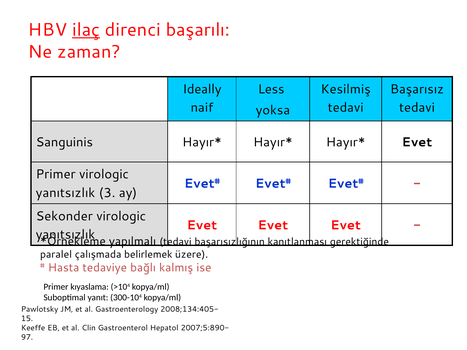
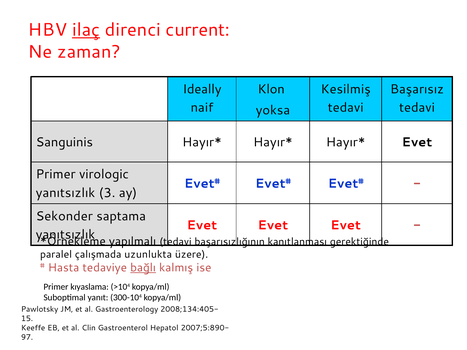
başarılı: başarılı -> current
Less: Less -> Klon
Sekonder virologic: virologic -> saptama
belirlemek: belirlemek -> uzunlukta
bağlı underline: none -> present
